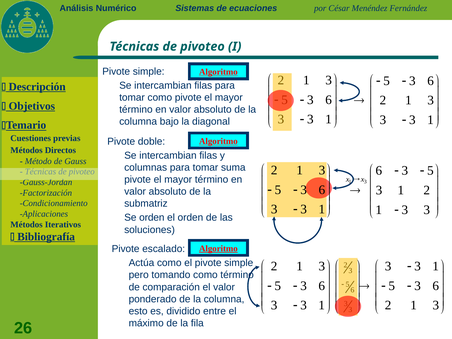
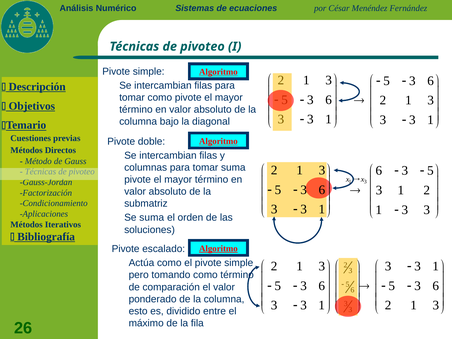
Se orden: orden -> suma
